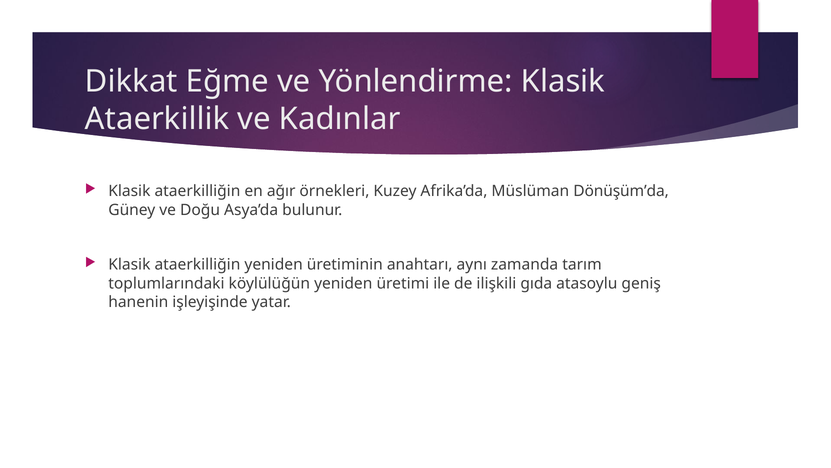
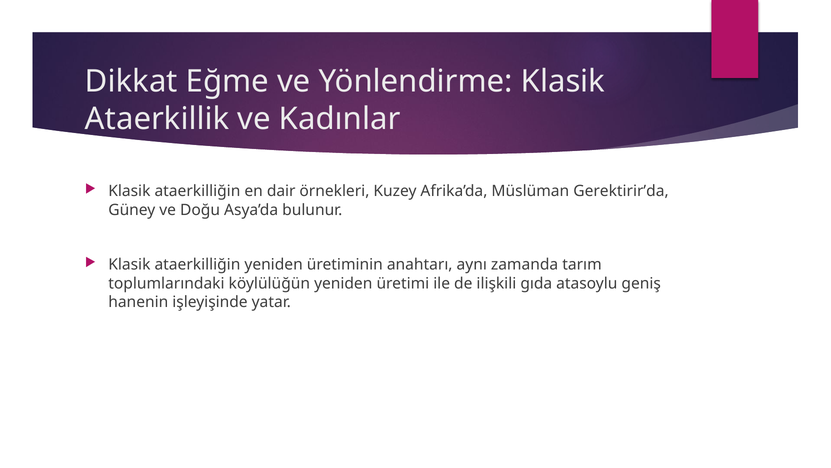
ağır: ağır -> dair
Dönüşüm’da: Dönüşüm’da -> Gerektirir’da
